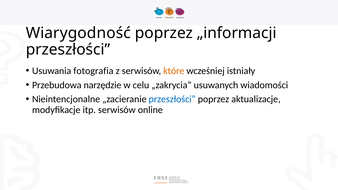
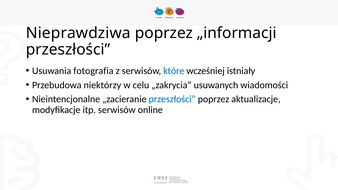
Wiarygodność: Wiarygodność -> Nieprawdziwa
które colour: orange -> blue
narzędzie: narzędzie -> niektórzy
